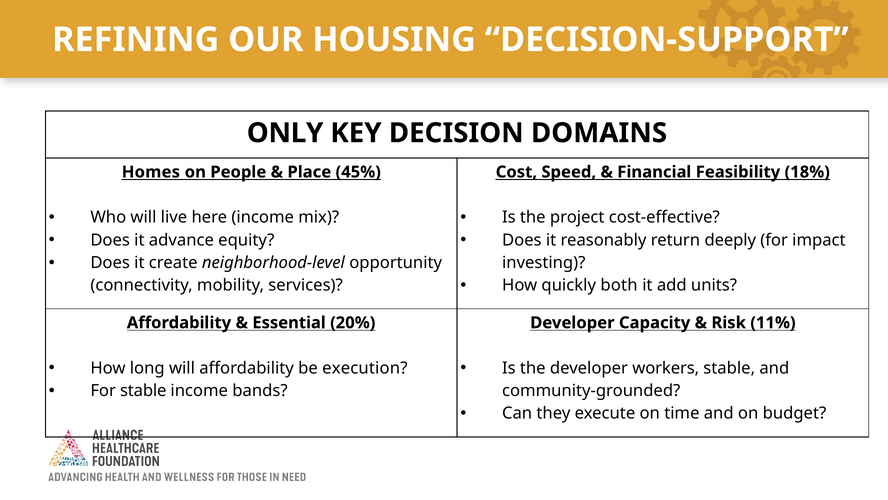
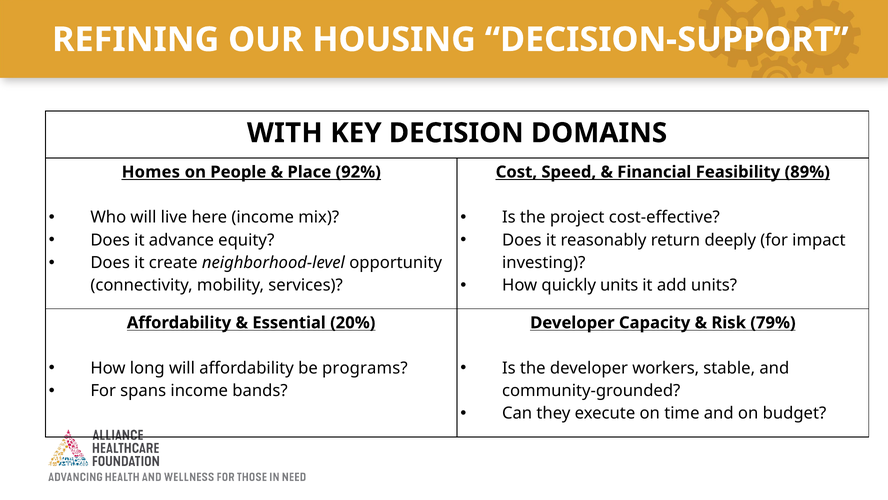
ONLY: ONLY -> WITH
45%: 45% -> 92%
18%: 18% -> 89%
quickly both: both -> units
11%: 11% -> 79%
execution: execution -> programs
For stable: stable -> spans
